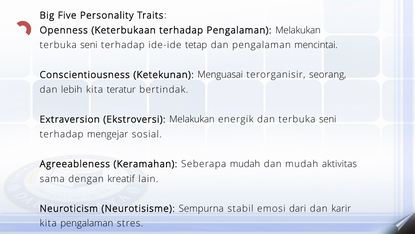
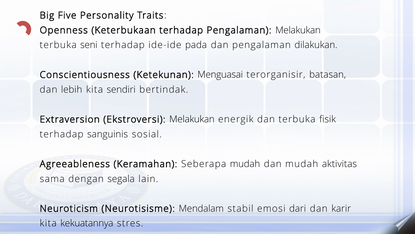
tetap: tetap -> pada
mencintai: mencintai -> dilakukan
seorang: seorang -> batasan
teratur: teratur -> sendiri
dan terbuka seni: seni -> fisik
mengejar: mengejar -> sanguinis
kreatif: kreatif -> segala
Sempurna: Sempurna -> Mendalam
kita pengalaman: pengalaman -> kekuatannya
